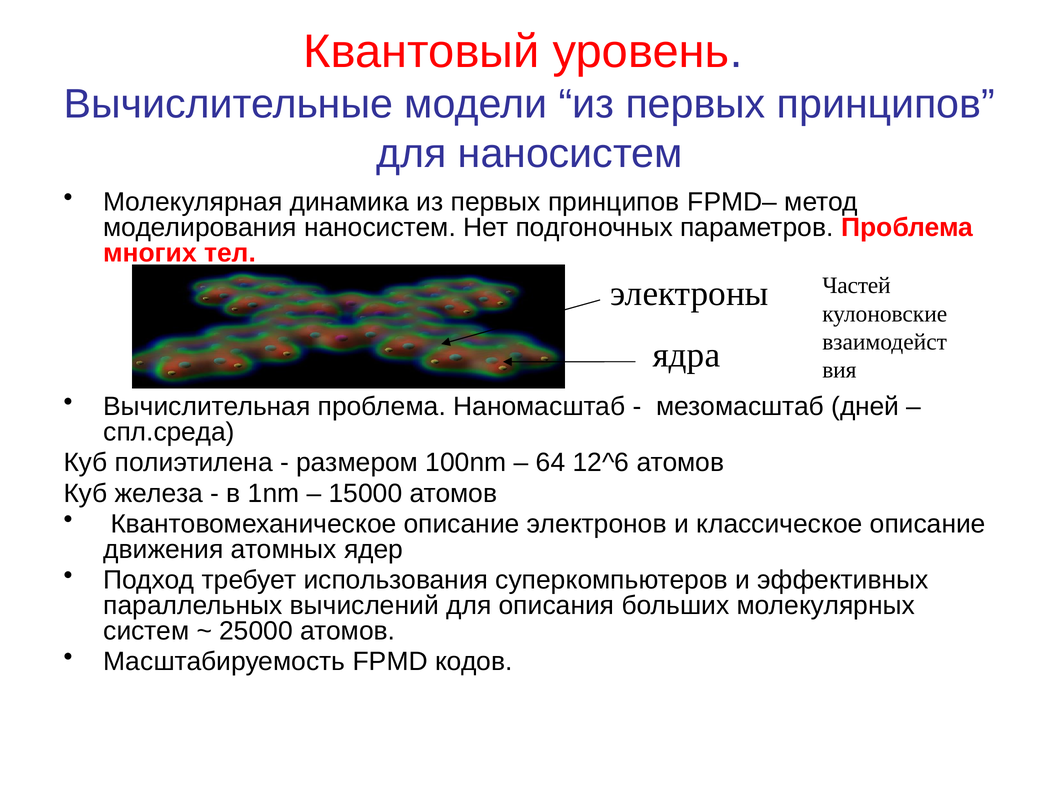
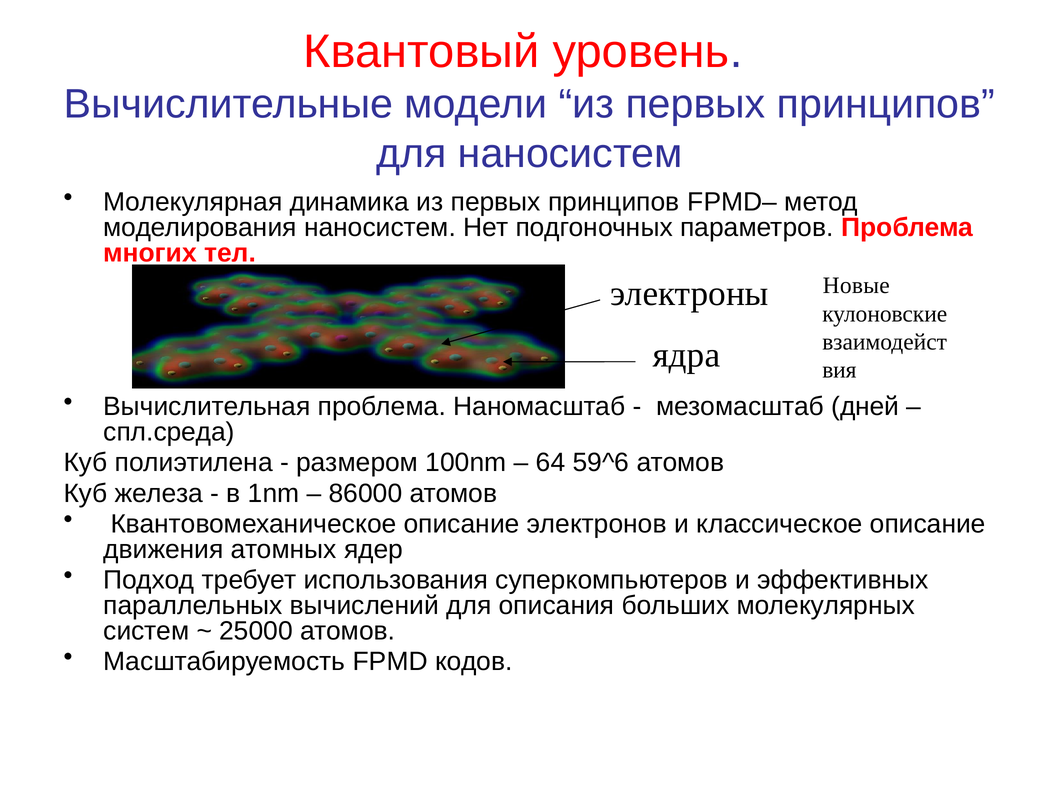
Частей: Частей -> Новые
12^6: 12^6 -> 59^6
15000: 15000 -> 86000
